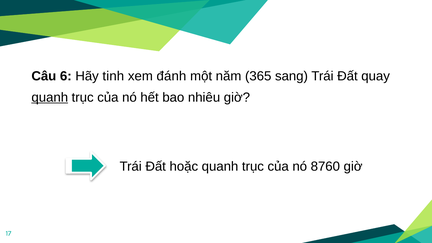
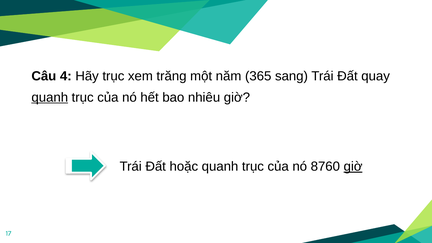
6: 6 -> 4
Hãy tinh: tinh -> trục
đánh: đánh -> trăng
giờ at (353, 167) underline: none -> present
